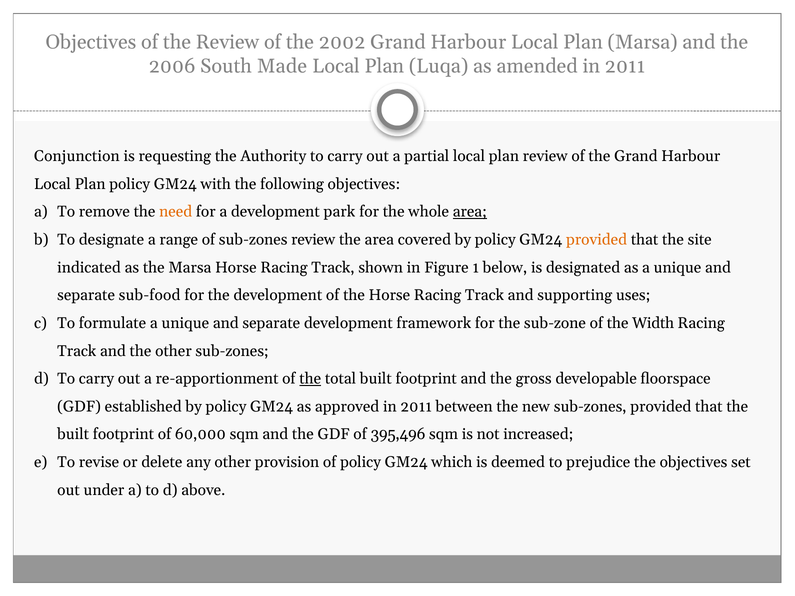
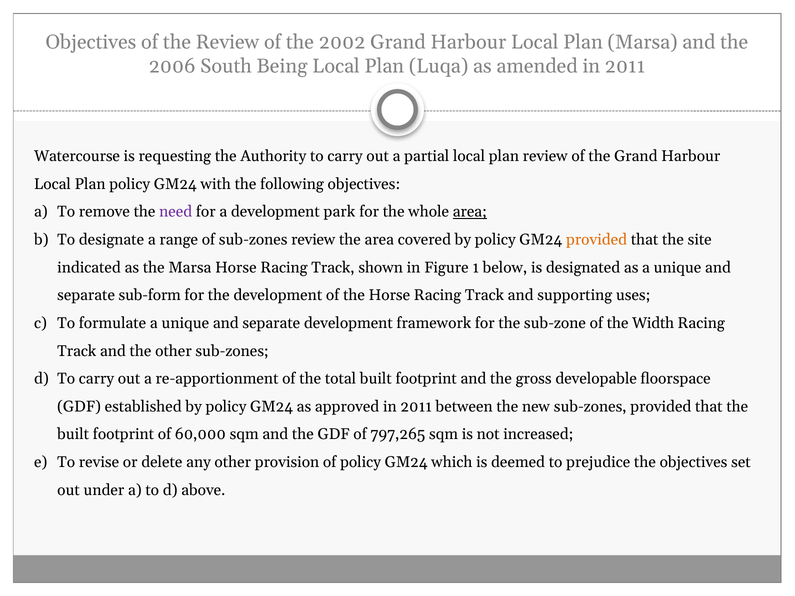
Made: Made -> Being
Conjunction: Conjunction -> Watercourse
need colour: orange -> purple
sub-food: sub-food -> sub-form
the at (310, 379) underline: present -> none
395,496: 395,496 -> 797,265
